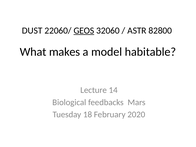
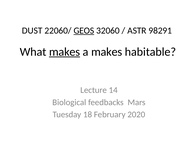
82800: 82800 -> 98291
makes at (65, 52) underline: none -> present
a model: model -> makes
